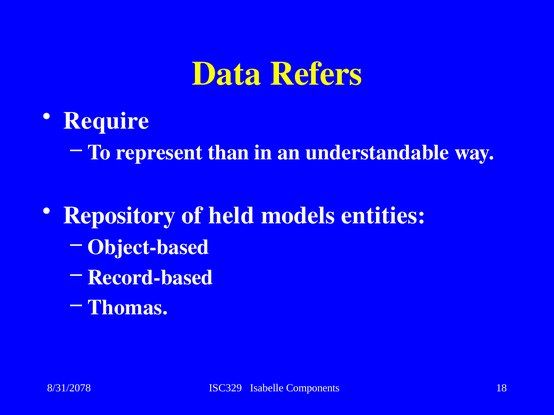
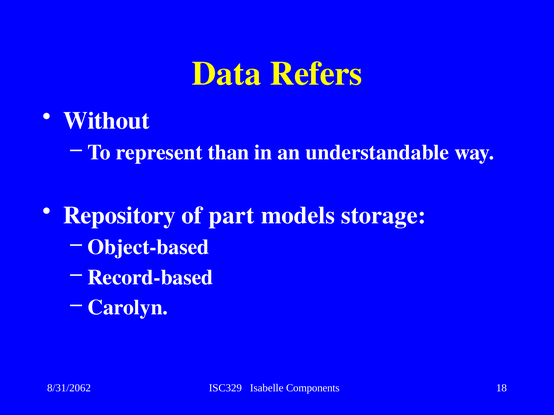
Require: Require -> Without
held: held -> part
entities: entities -> storage
Thomas: Thomas -> Carolyn
8/31/2078: 8/31/2078 -> 8/31/2062
